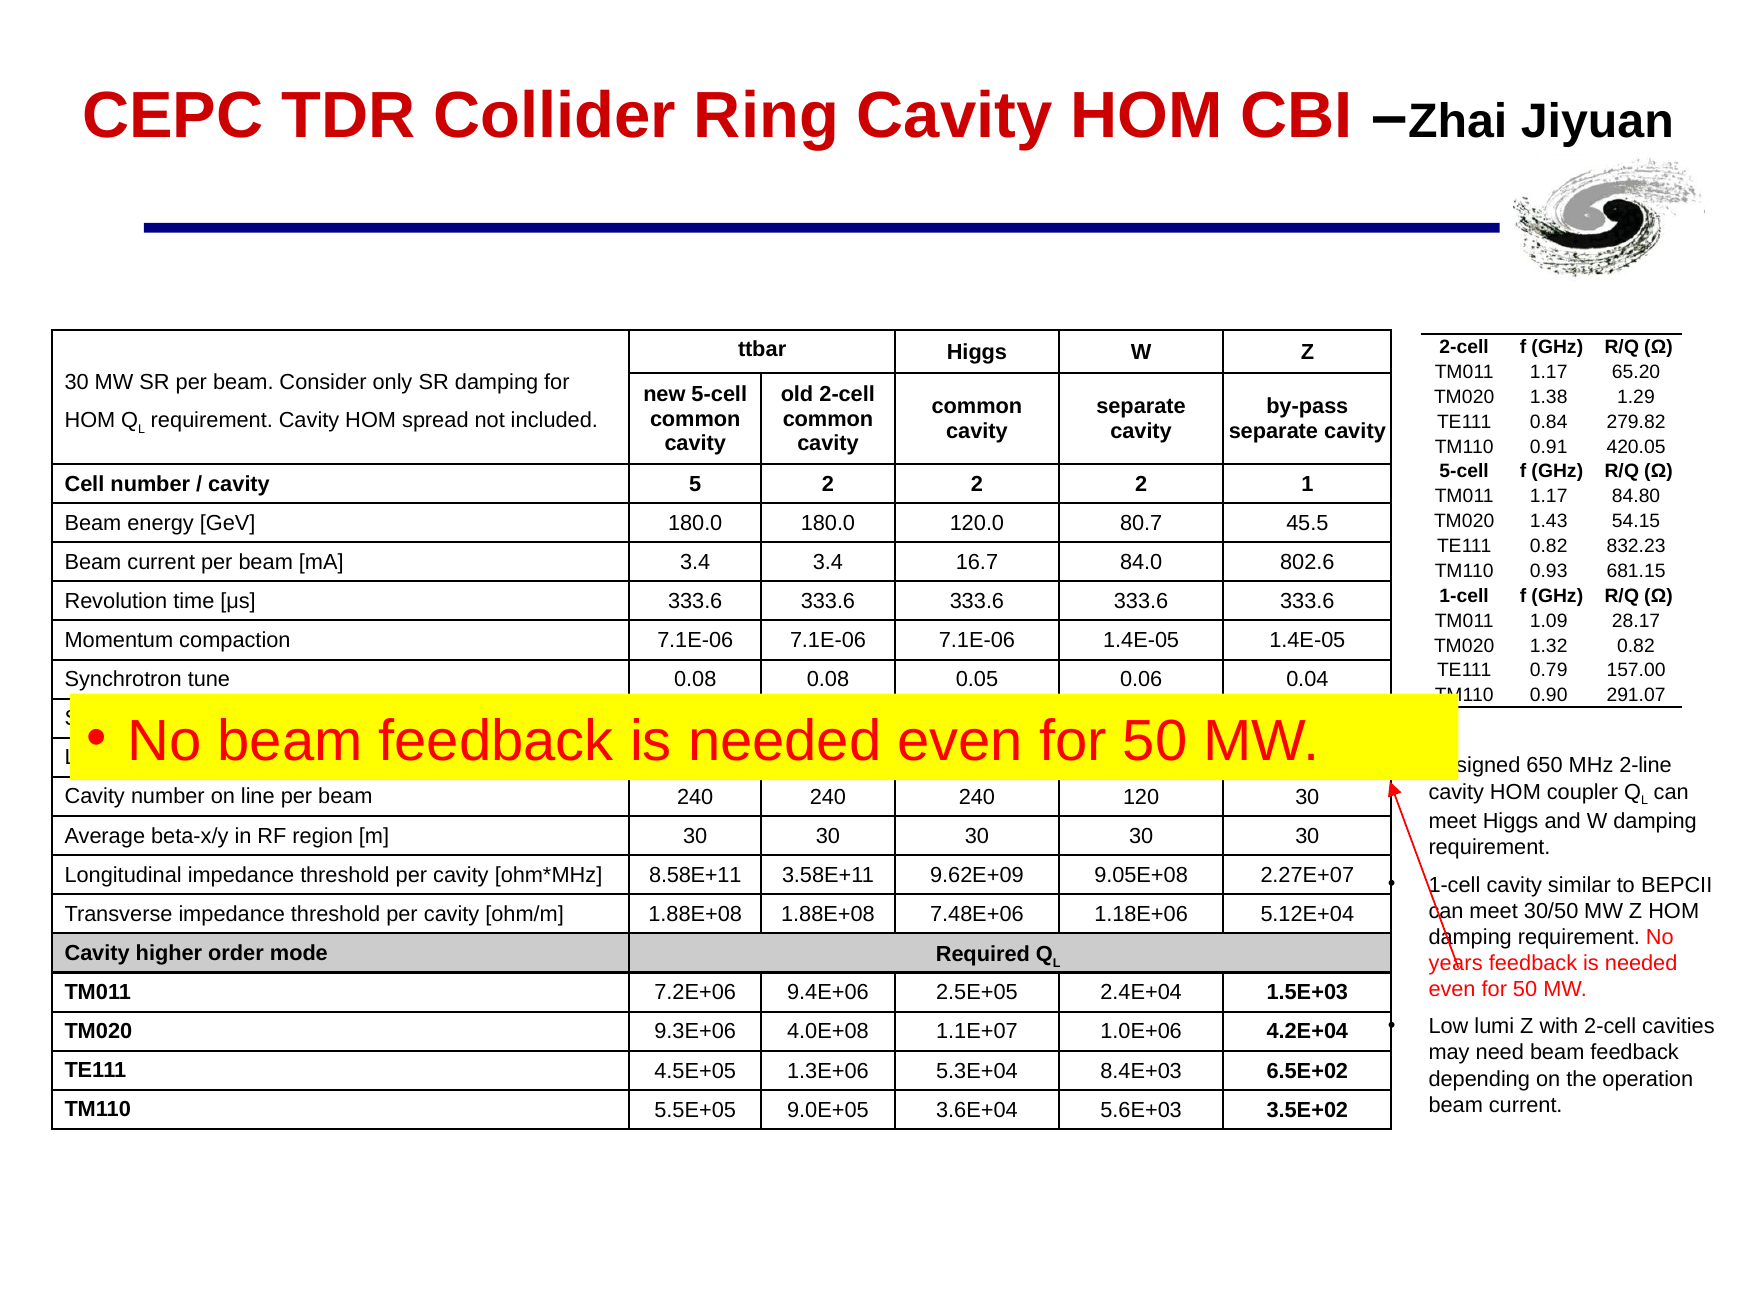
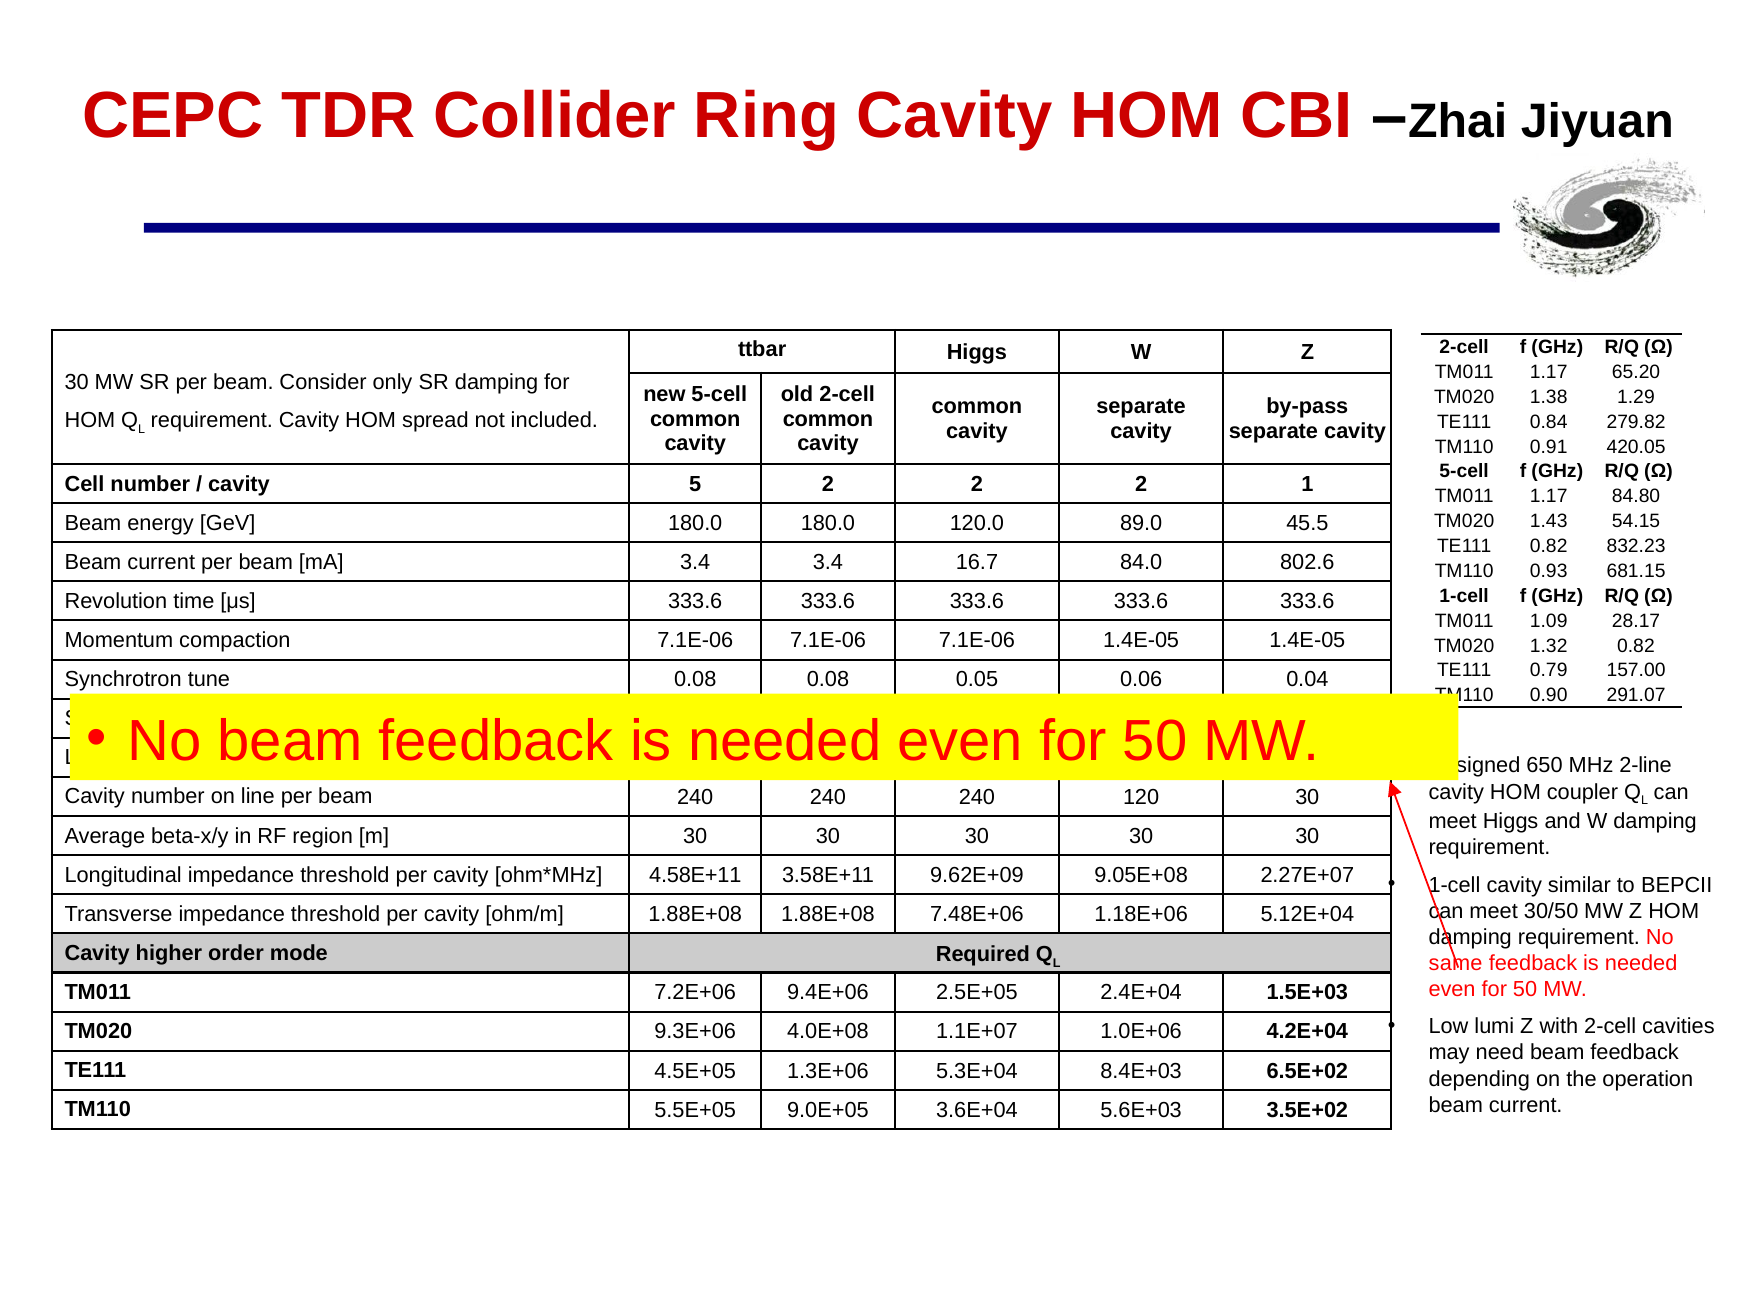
80.7: 80.7 -> 89.0
8.58E+11: 8.58E+11 -> 4.58E+11
years: years -> same
